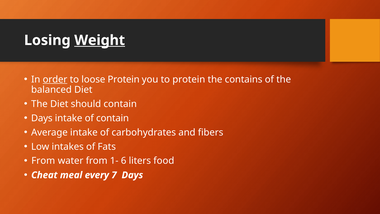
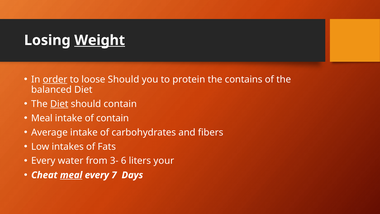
loose Protein: Protein -> Should
Diet at (59, 104) underline: none -> present
Days at (42, 118): Days -> Meal
From at (43, 161): From -> Every
1-: 1- -> 3-
food: food -> your
meal at (71, 175) underline: none -> present
